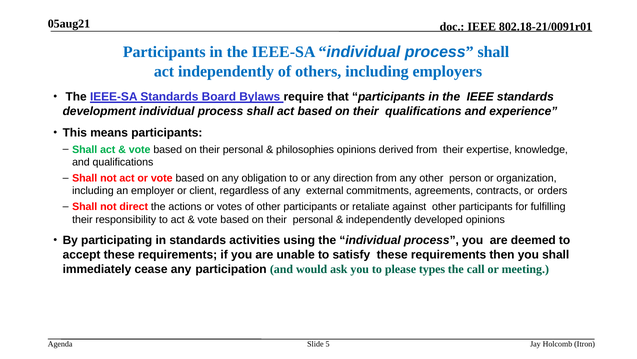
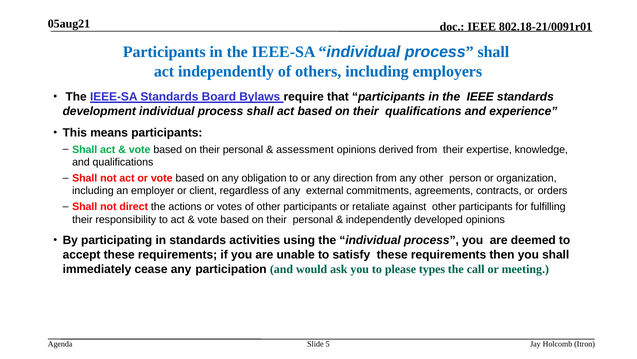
philosophies: philosophies -> assessment
